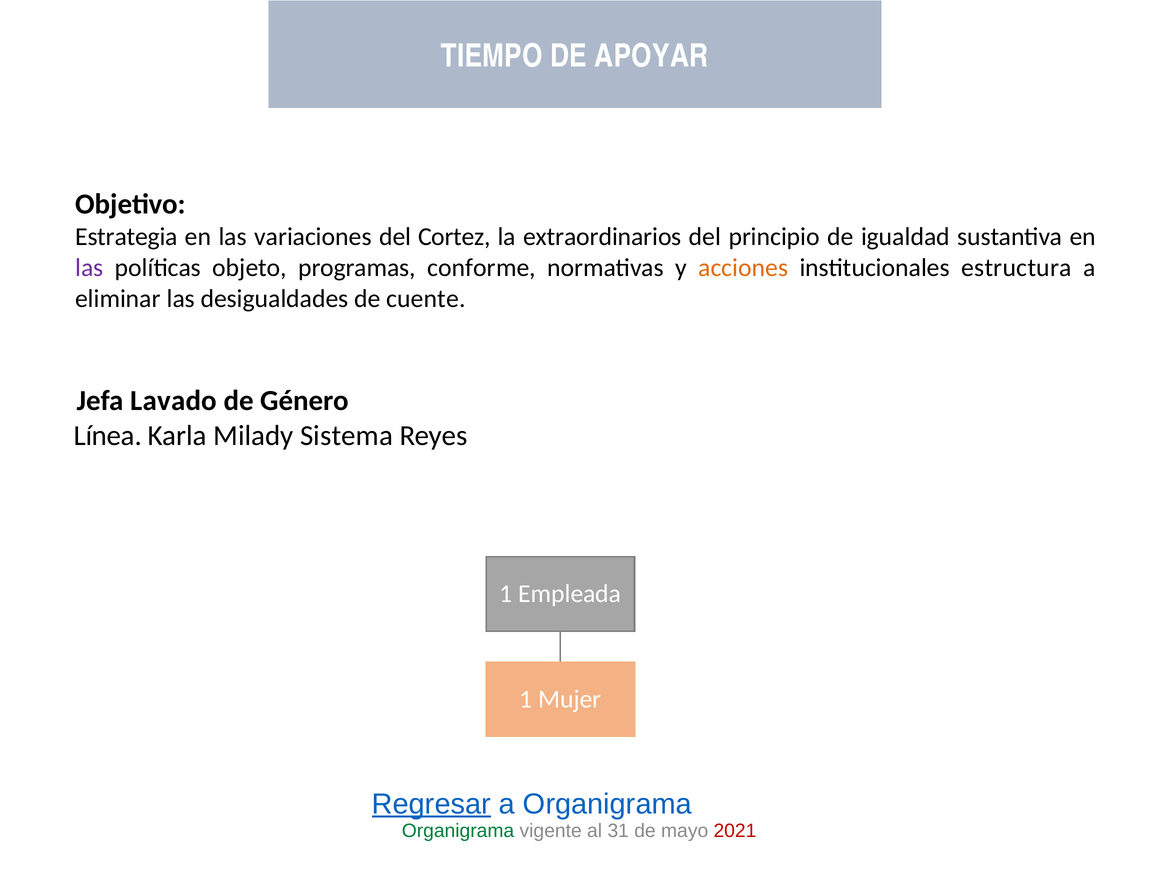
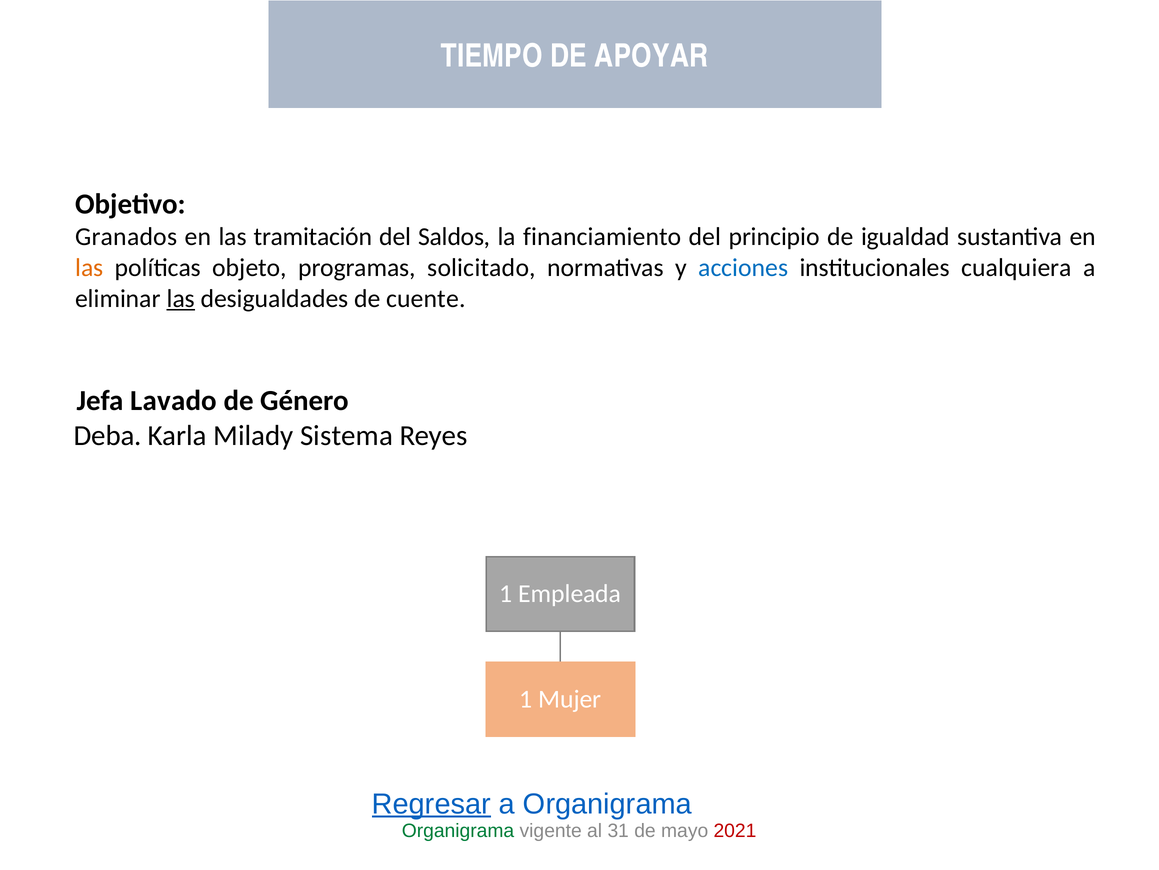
Estrategia: Estrategia -> Granados
variaciones: variaciones -> tramitación
Cortez: Cortez -> Saldos
extraordinarios: extraordinarios -> financiamiento
las at (89, 268) colour: purple -> orange
conforme: conforme -> solicitado
acciones colour: orange -> blue
estructura: estructura -> cualquiera
las at (181, 299) underline: none -> present
Línea: Línea -> Deba
